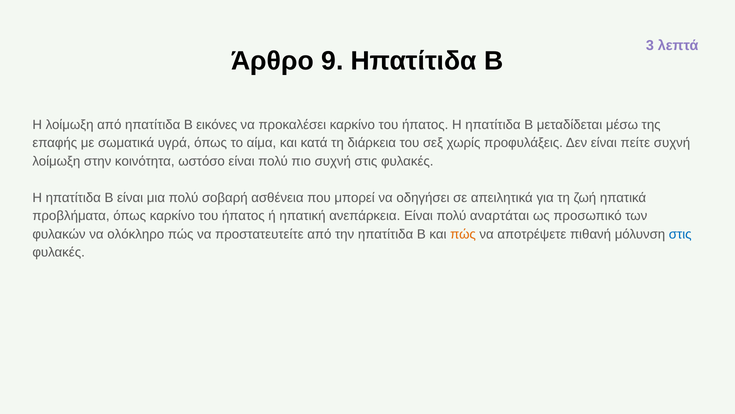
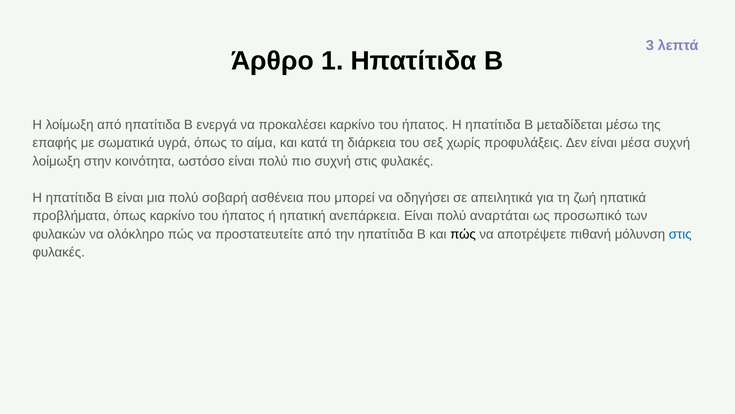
9: 9 -> 1
εικόνες: εικόνες -> ενεργά
πείτε: πείτε -> μέσα
πώς at (463, 234) colour: orange -> black
